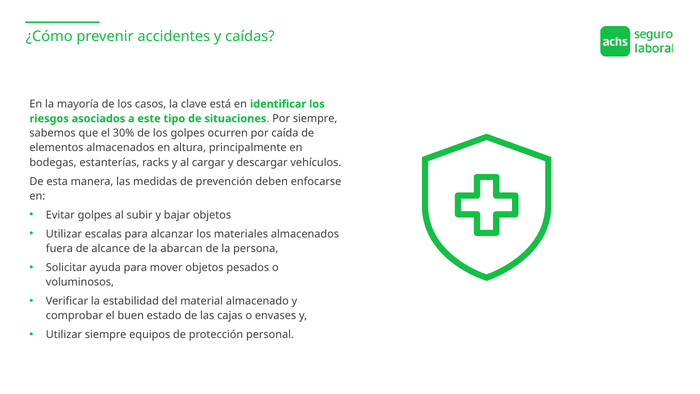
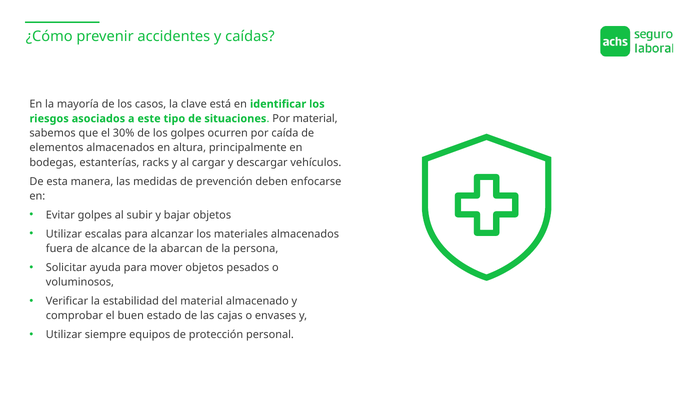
Por siempre: siempre -> material
